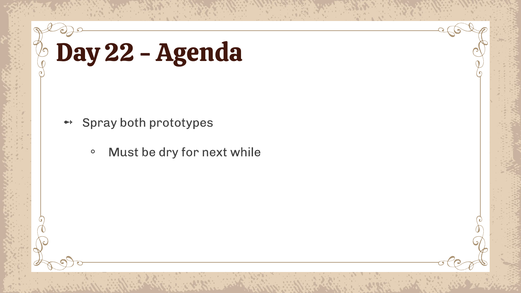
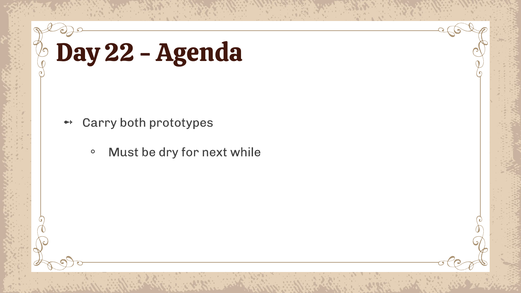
Spray: Spray -> Carry
